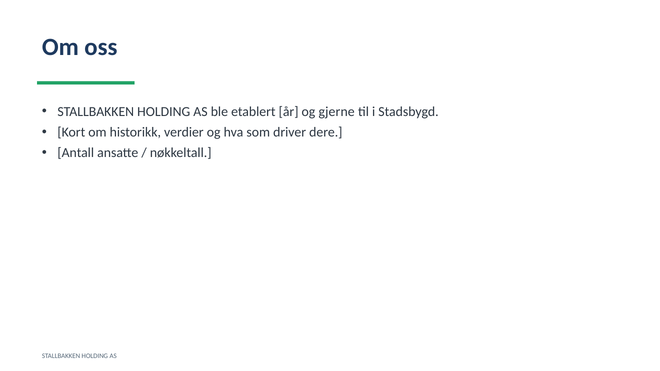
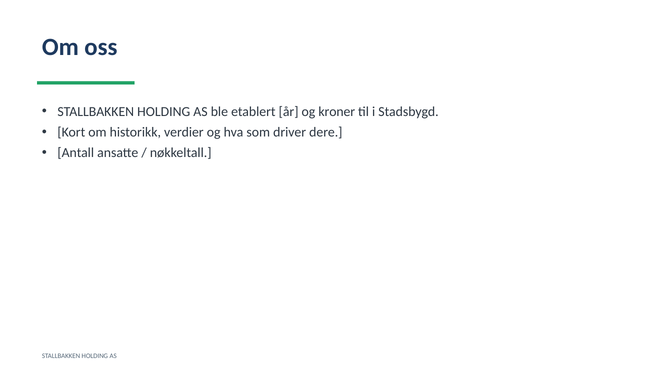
gjerne: gjerne -> kroner
